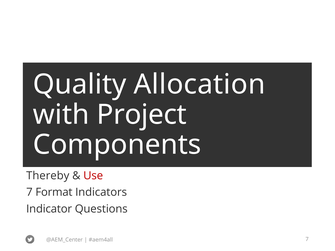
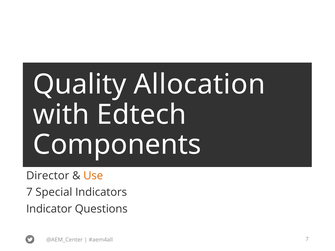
Project: Project -> Edtech
Thereby: Thereby -> Director
Use colour: red -> orange
Format: Format -> Special
